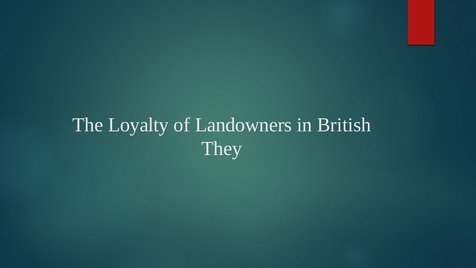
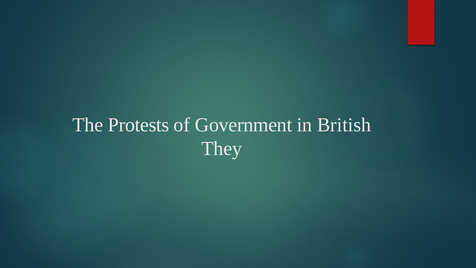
Loyalty: Loyalty -> Protests
Landowners: Landowners -> Government
